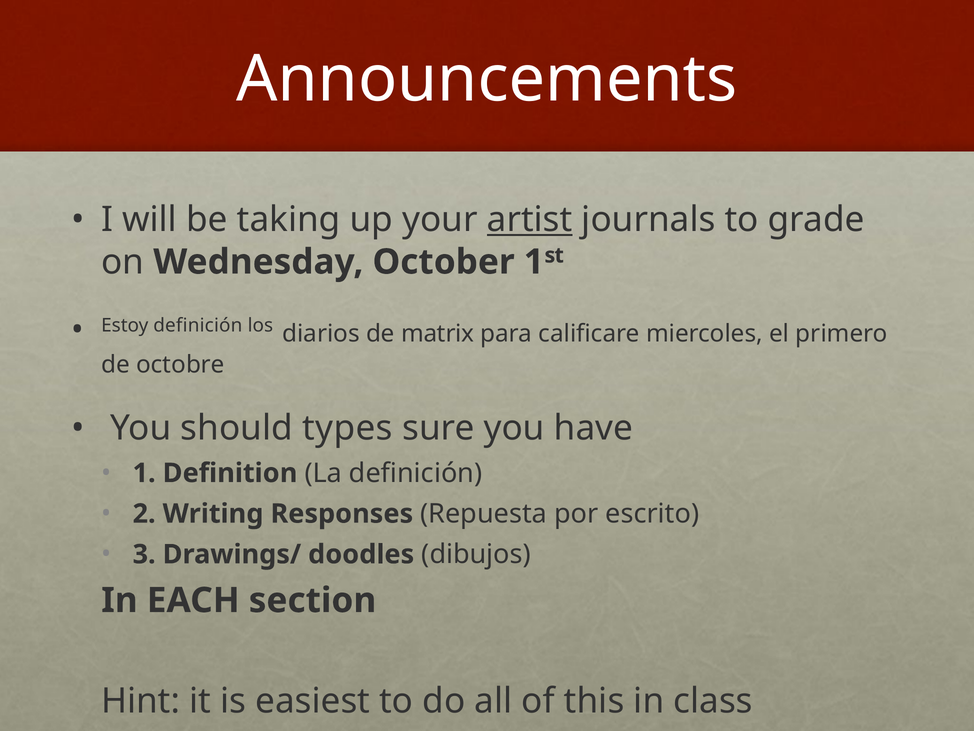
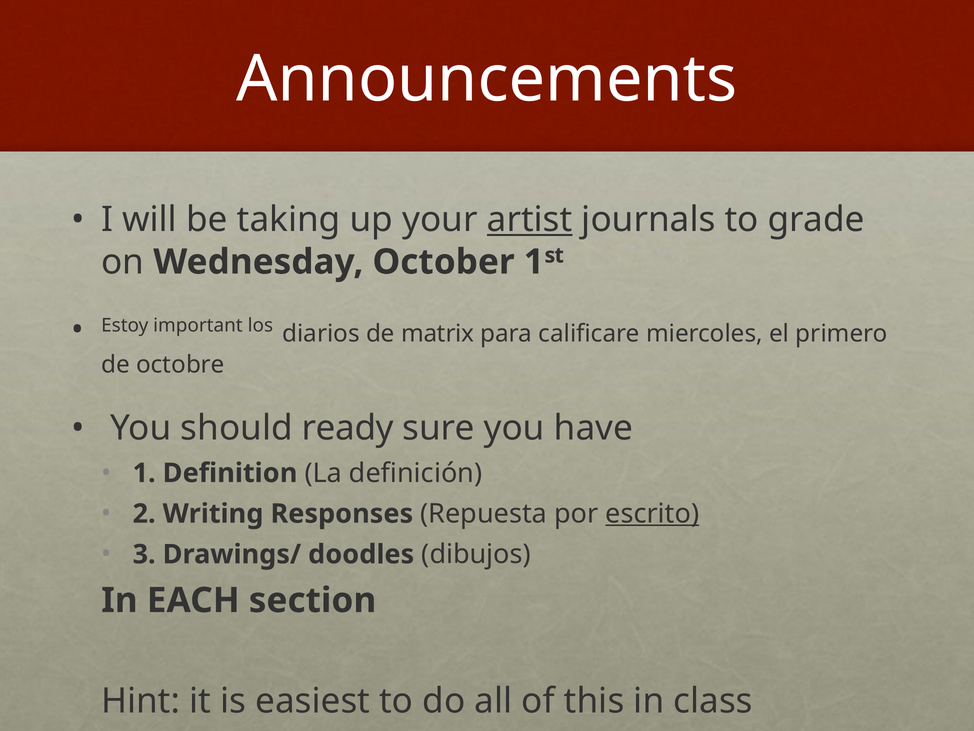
Estoy definición: definición -> important
types: types -> ready
escrito underline: none -> present
